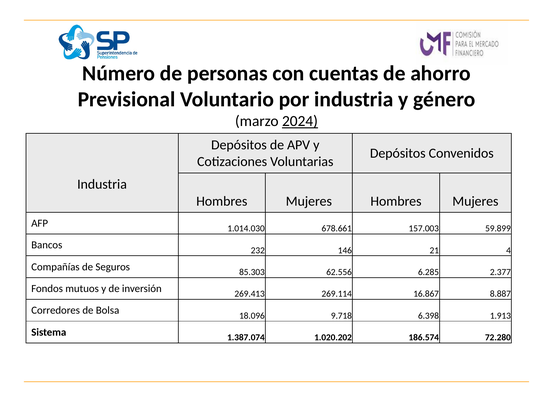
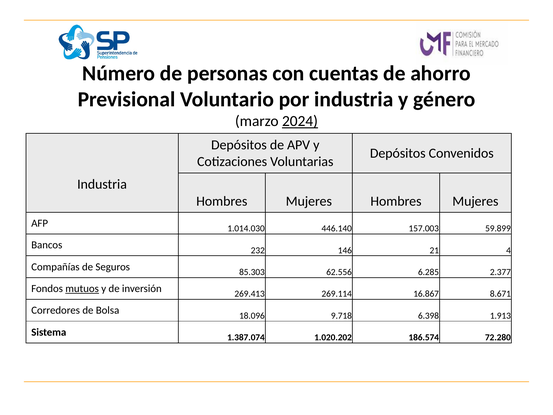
678.661: 678.661 -> 446.140
mutuos underline: none -> present
8.887: 8.887 -> 8.671
